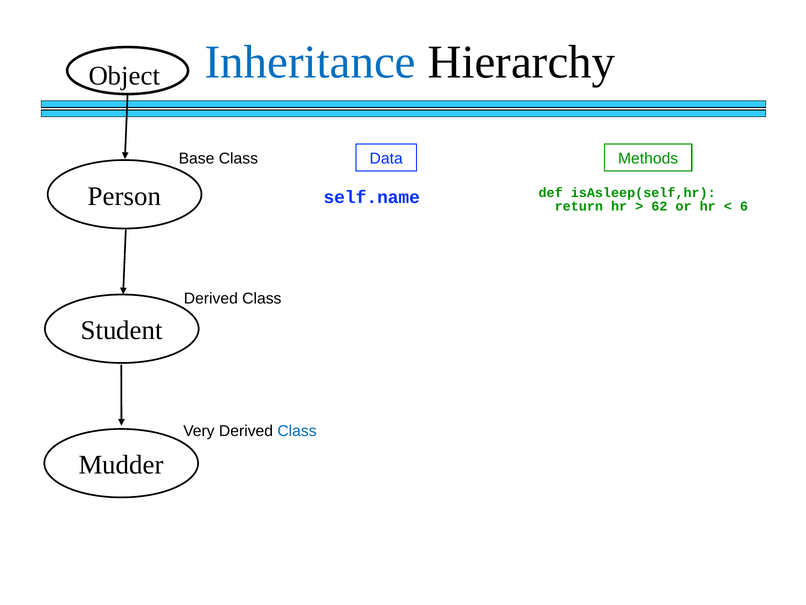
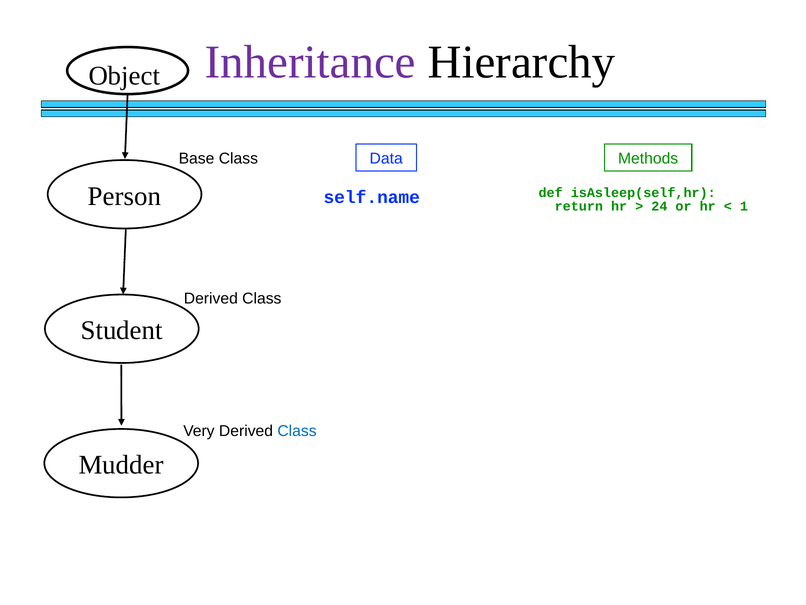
Inheritance colour: blue -> purple
62: 62 -> 24
6: 6 -> 1
